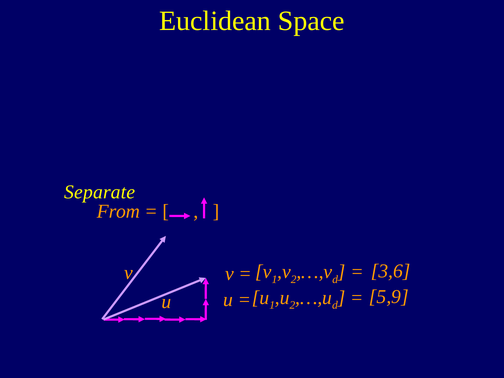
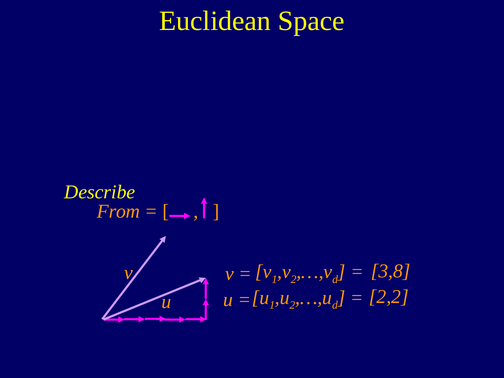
Separate: Separate -> Describe
3,6: 3,6 -> 3,8
5,9: 5,9 -> 2,2
